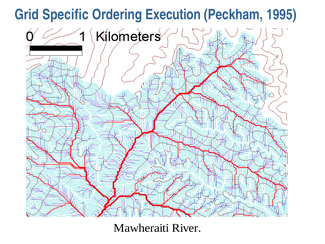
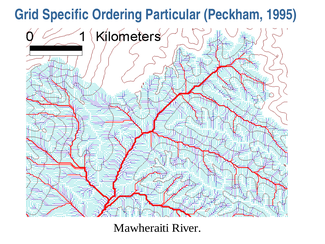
Execution: Execution -> Particular
